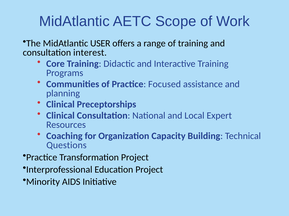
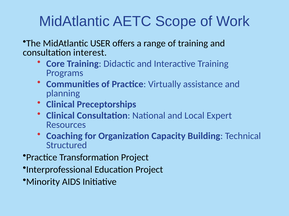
Focused: Focused -> Virtually
Questions: Questions -> Structured
